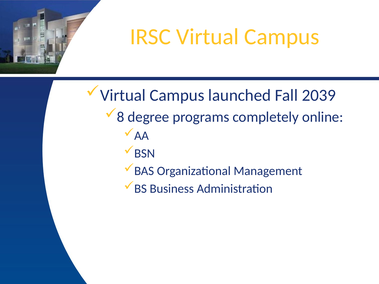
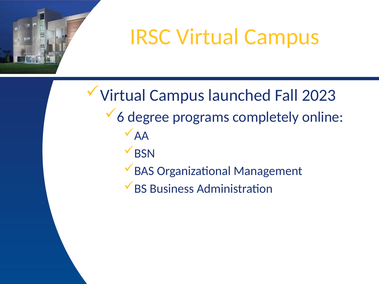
2039: 2039 -> 2023
8: 8 -> 6
